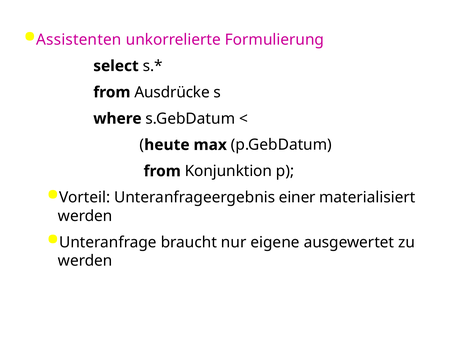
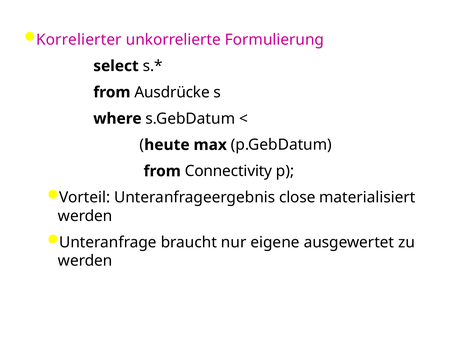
Assistenten: Assistenten -> Korrelierter
Konjunktion: Konjunktion -> Connectivity
einer: einer -> close
